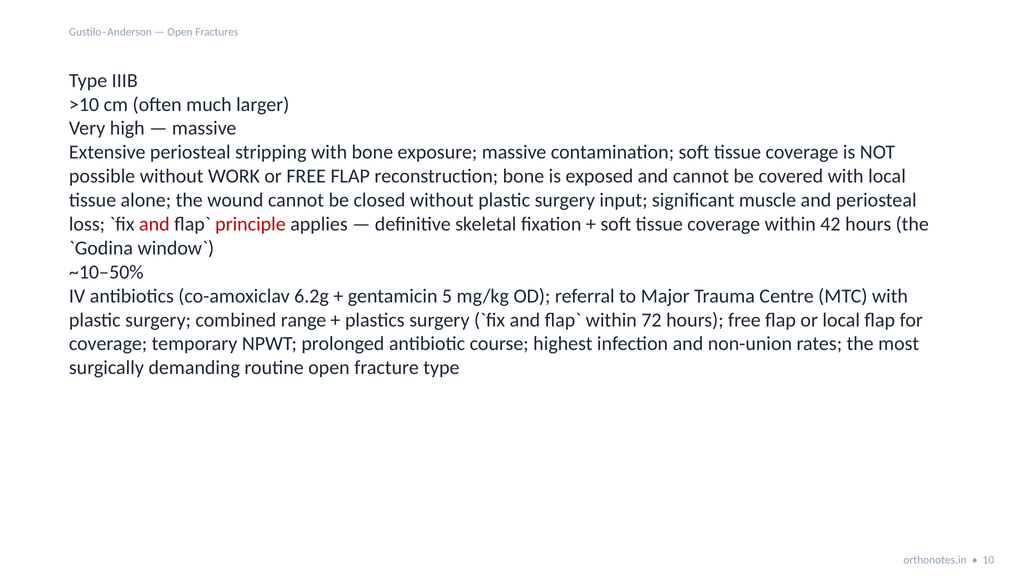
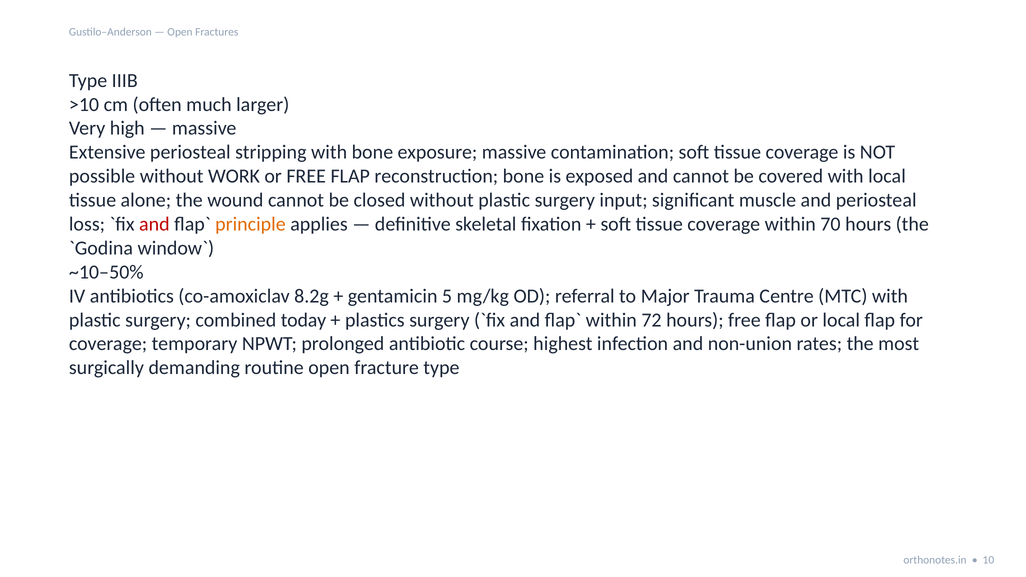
principle colour: red -> orange
42: 42 -> 70
6.2g: 6.2g -> 8.2g
range: range -> today
